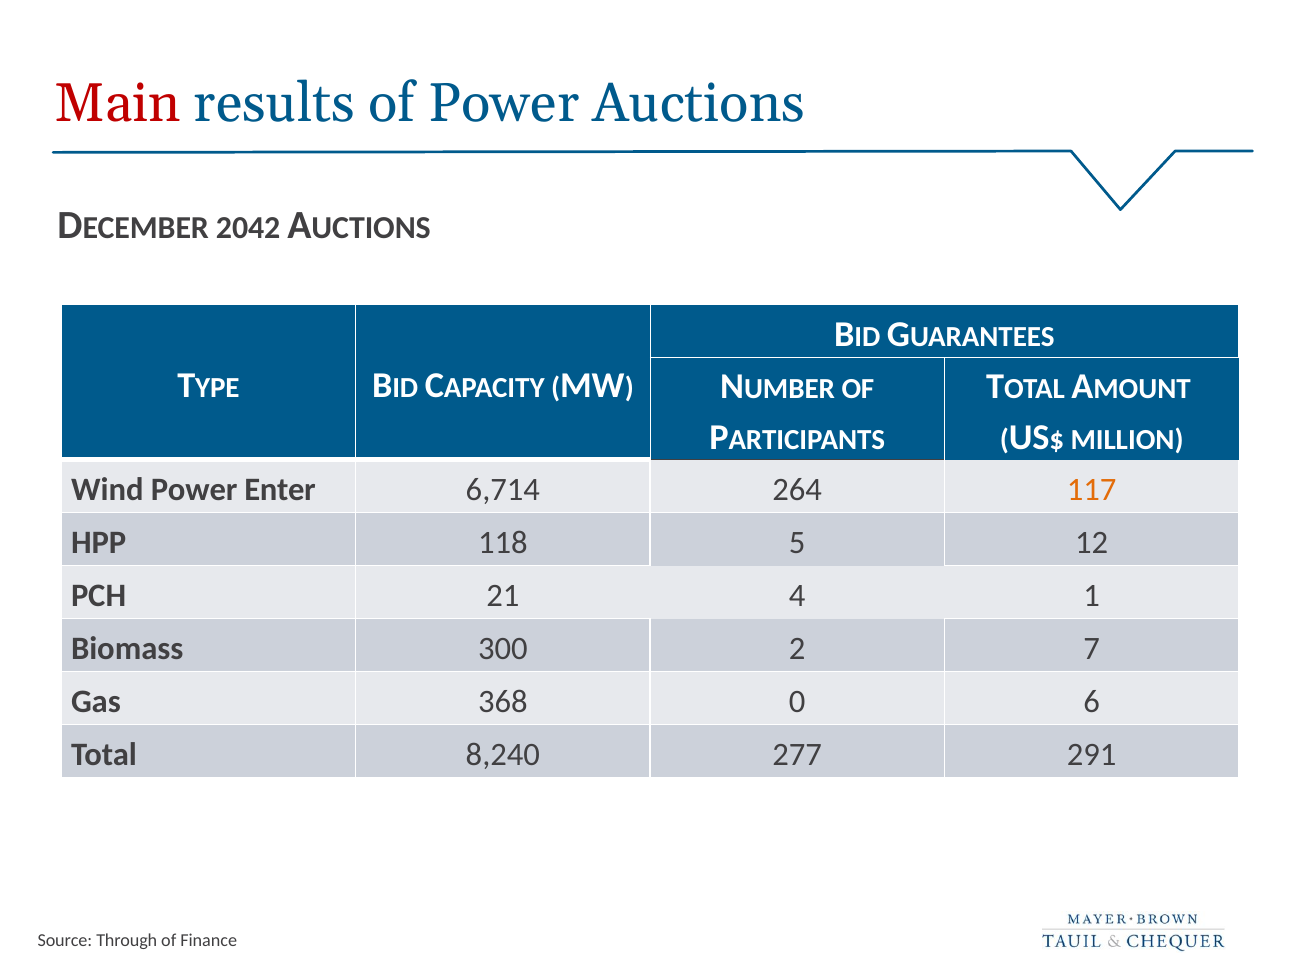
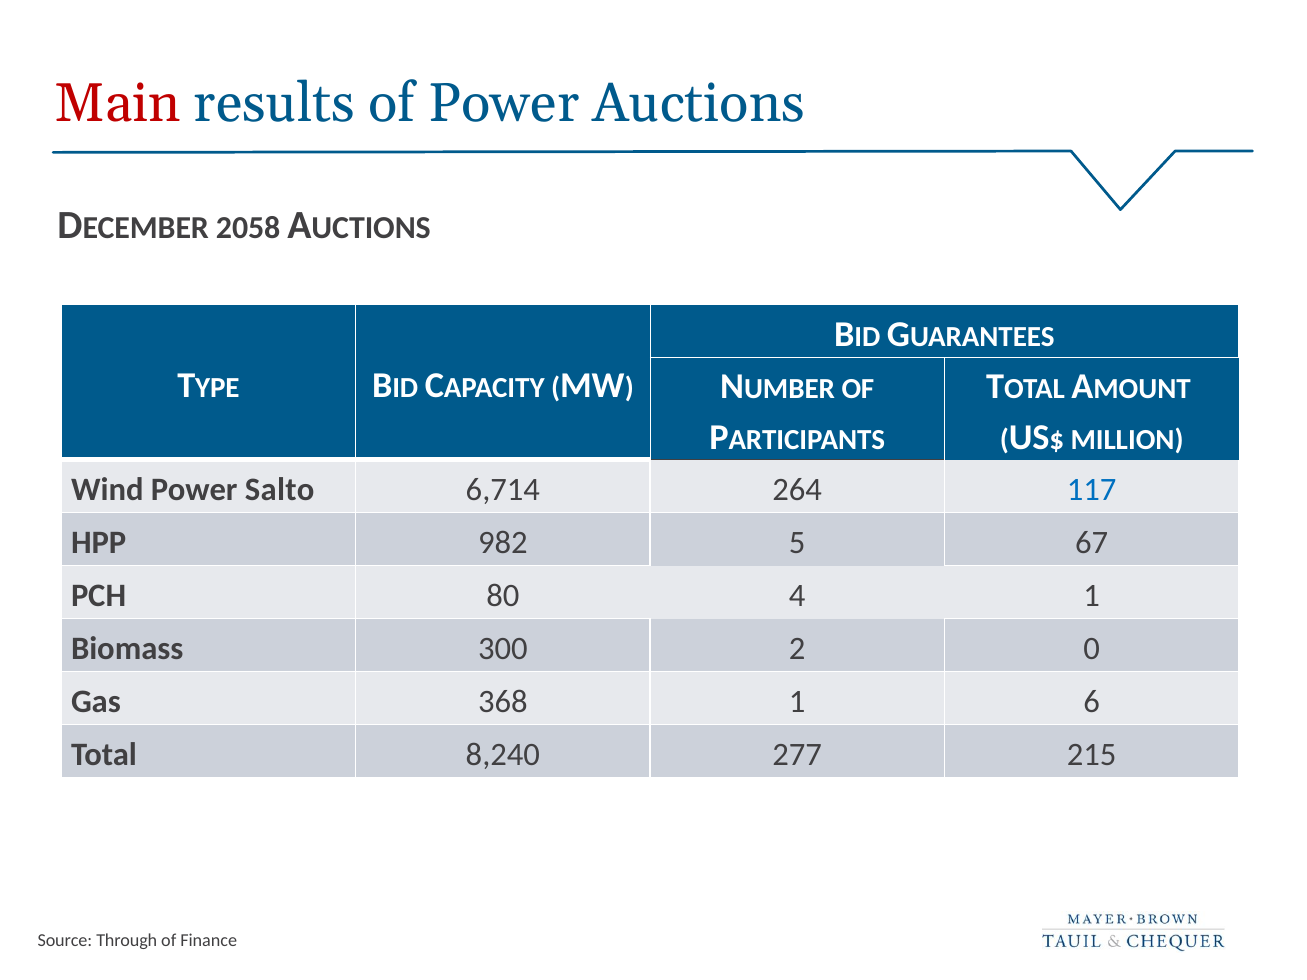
2042: 2042 -> 2058
Enter: Enter -> Salto
117 colour: orange -> blue
118: 118 -> 982
12: 12 -> 67
21: 21 -> 80
7: 7 -> 0
368 0: 0 -> 1
291: 291 -> 215
